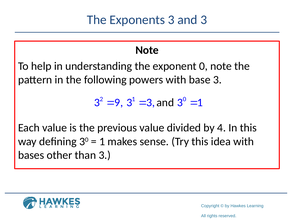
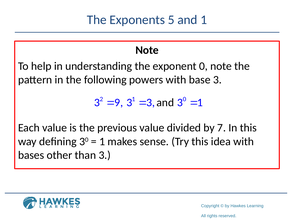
Exponents 3: 3 -> 5
and 3: 3 -> 1
4: 4 -> 7
